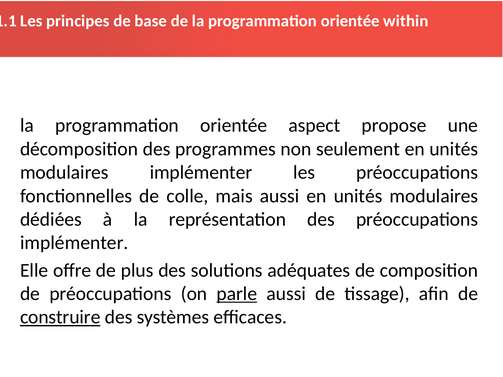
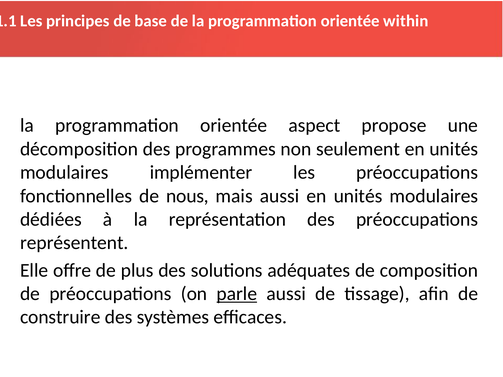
colle: colle -> nous
implémenter at (74, 243): implémenter -> représentent
construire underline: present -> none
